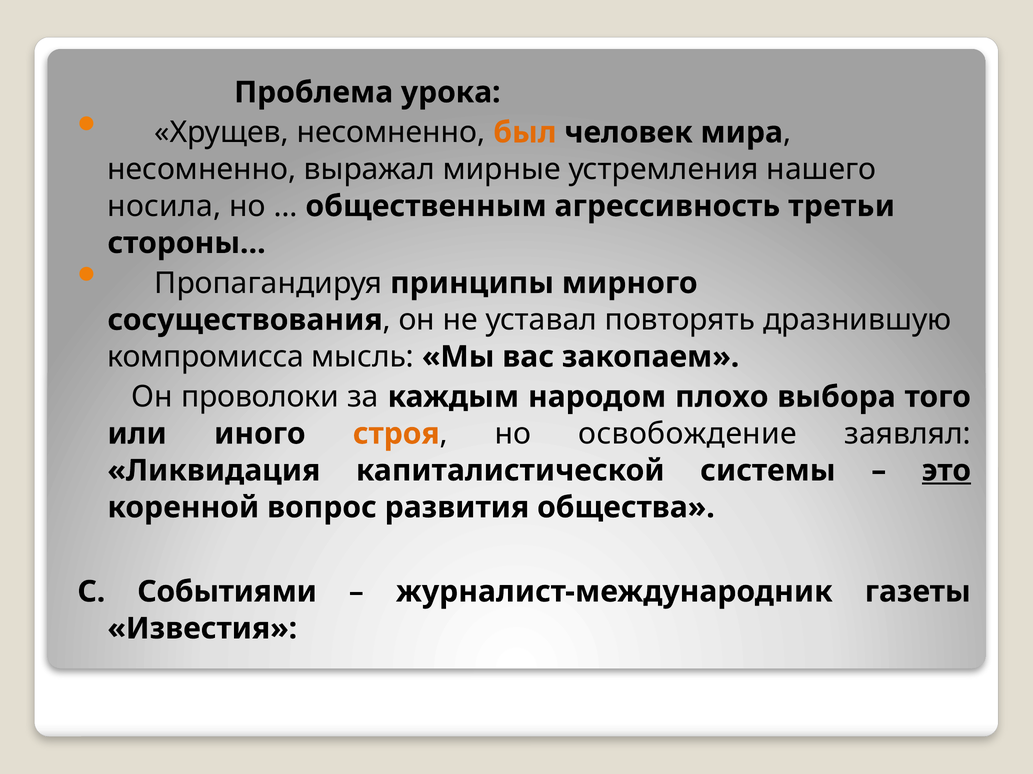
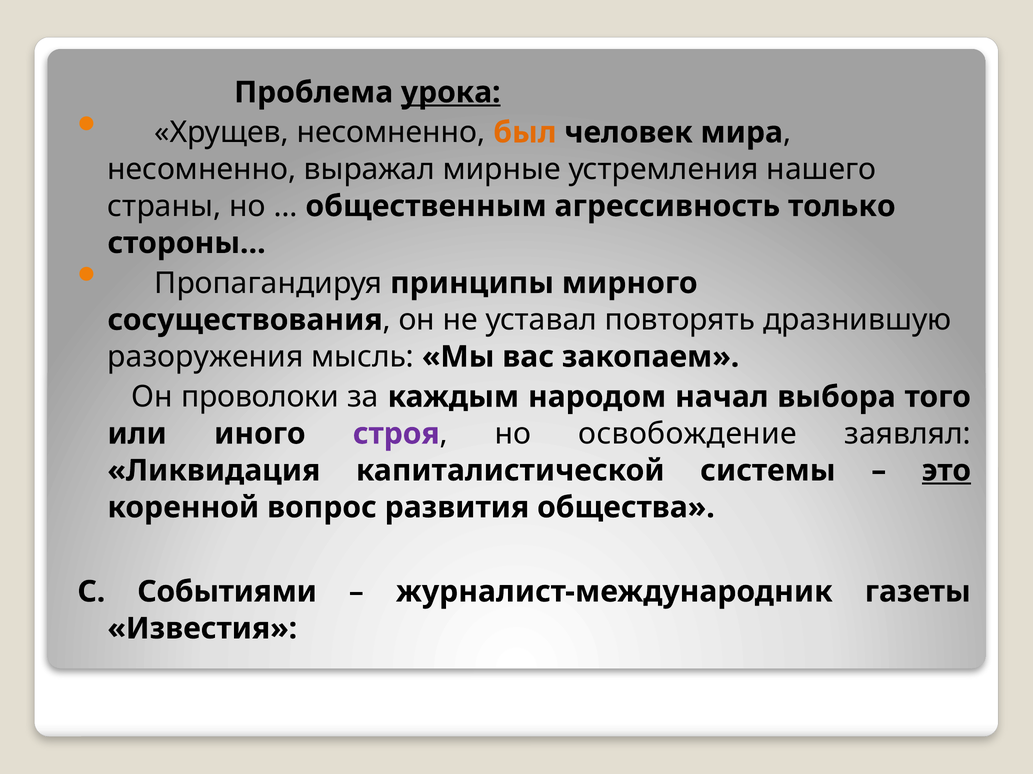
урока underline: none -> present
носила: носила -> страны
третьи: третьи -> только
компромисса: компромисса -> разоружения
плохо: плохо -> начал
строя colour: orange -> purple
